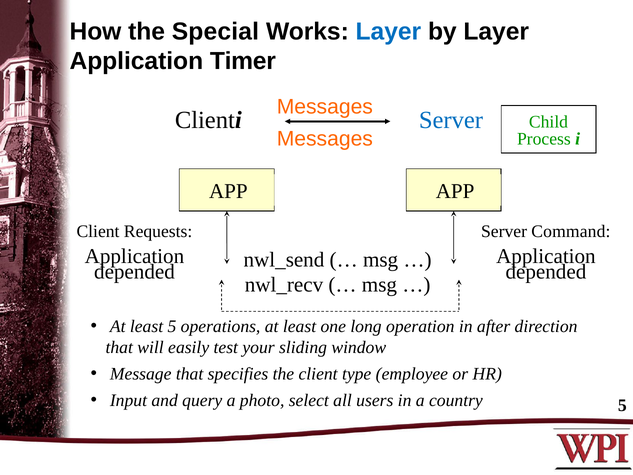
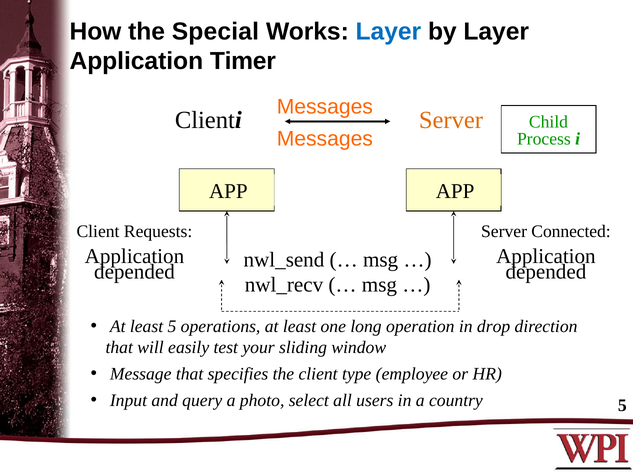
Server at (451, 120) colour: blue -> orange
Command: Command -> Connected
after: after -> drop
